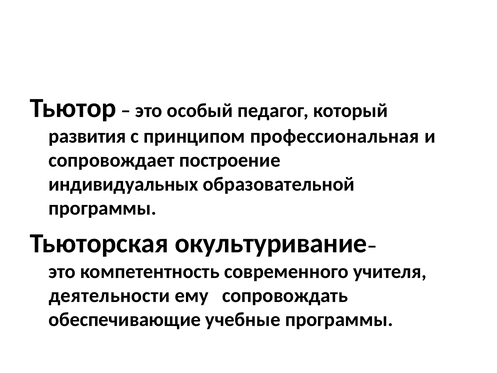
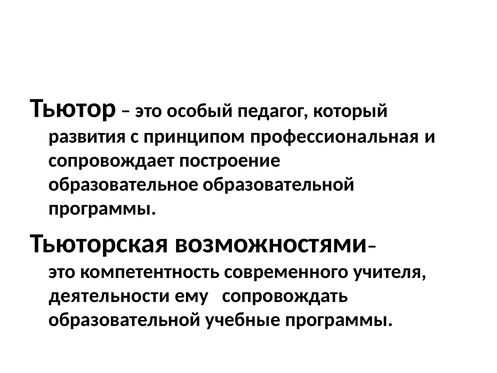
индивидуальных: индивидуальных -> образовательное
окультуривание: окультуривание -> возможностями
обеспечивающие at (125, 319): обеспечивающие -> образовательной
